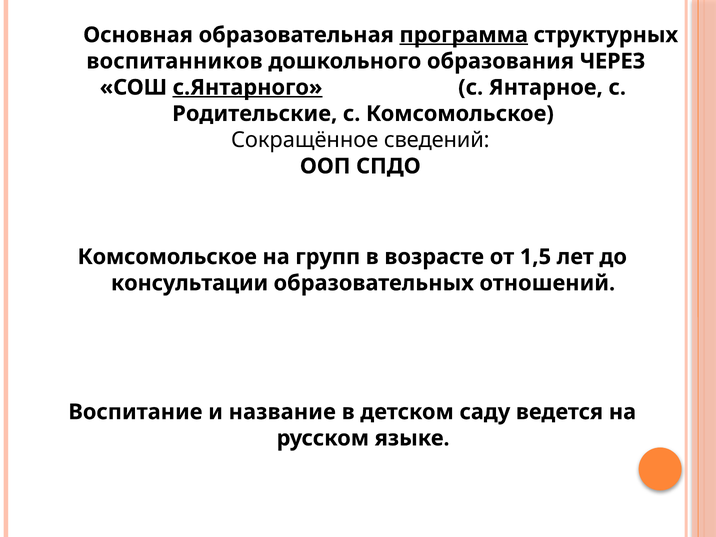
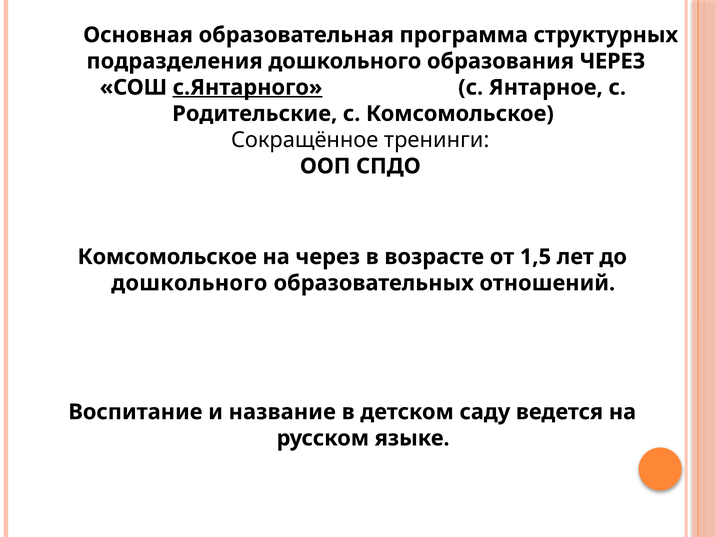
программа underline: present -> none
воспитанников: воспитанников -> подразделения
сведений: сведений -> тренинги
на групп: групп -> через
консультации at (190, 283): консультации -> дошкольного
